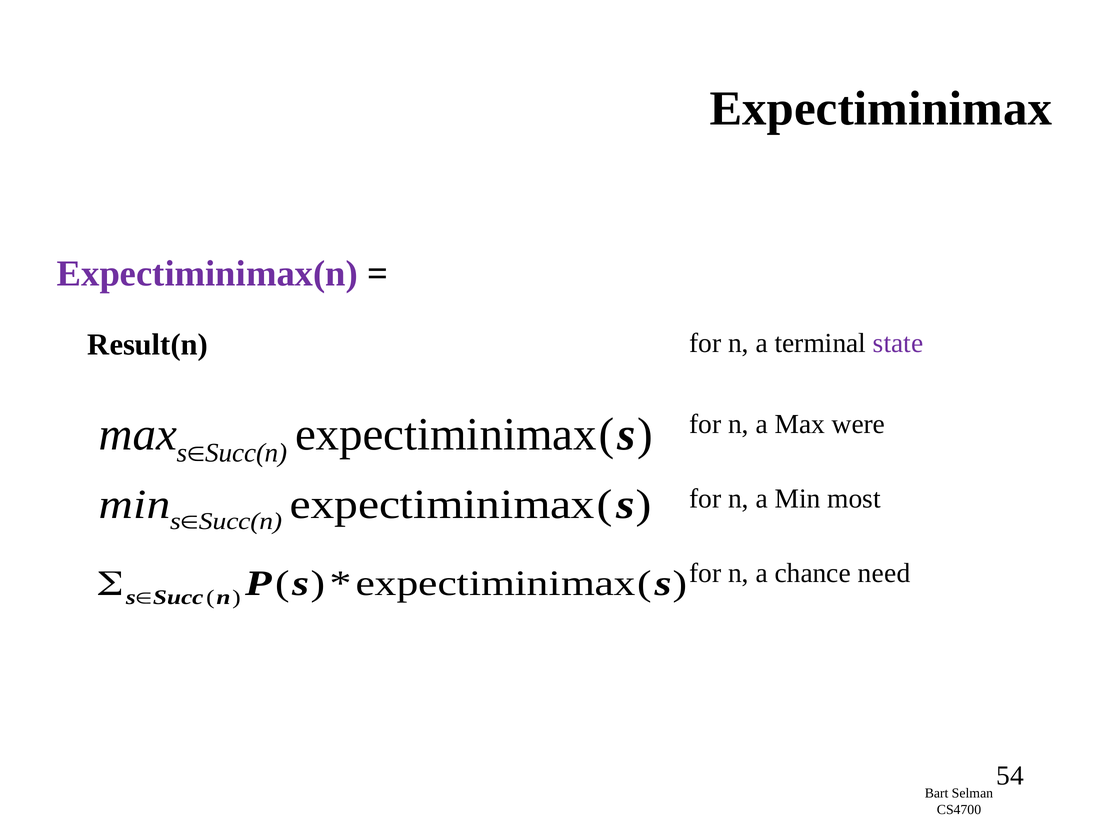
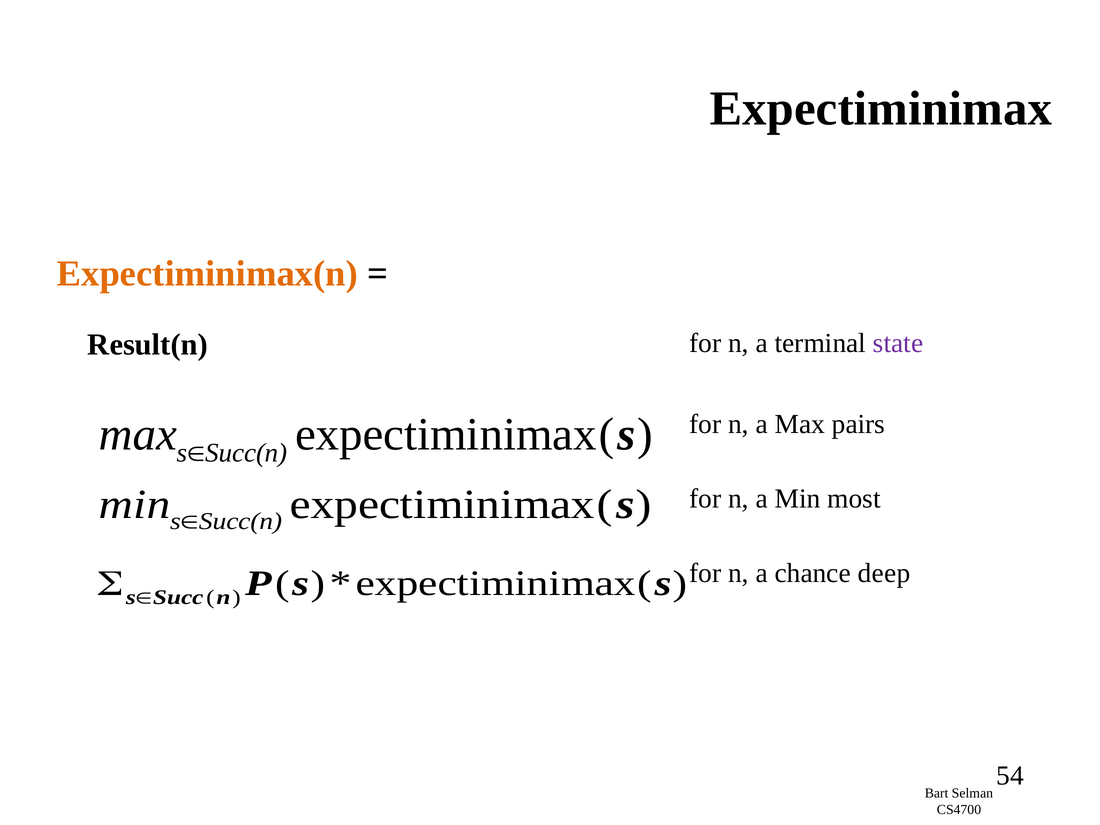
Expectiminimax(n colour: purple -> orange
were: were -> pairs
need: need -> deep
